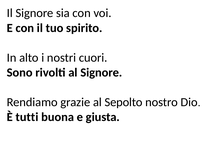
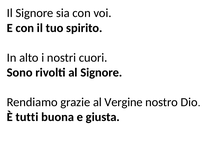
Sepolto: Sepolto -> Vergine
